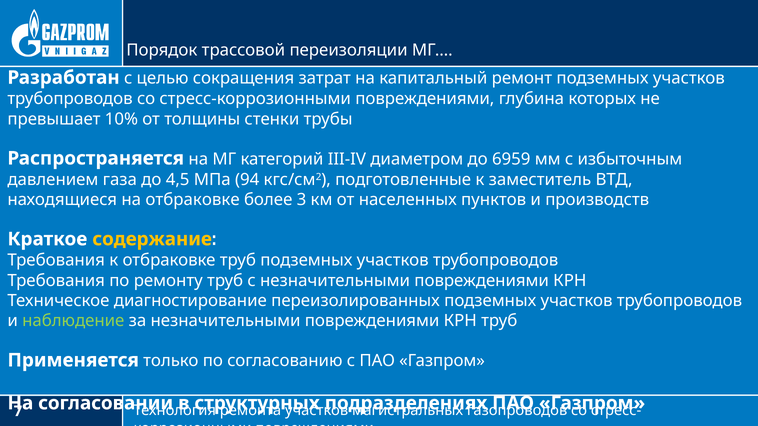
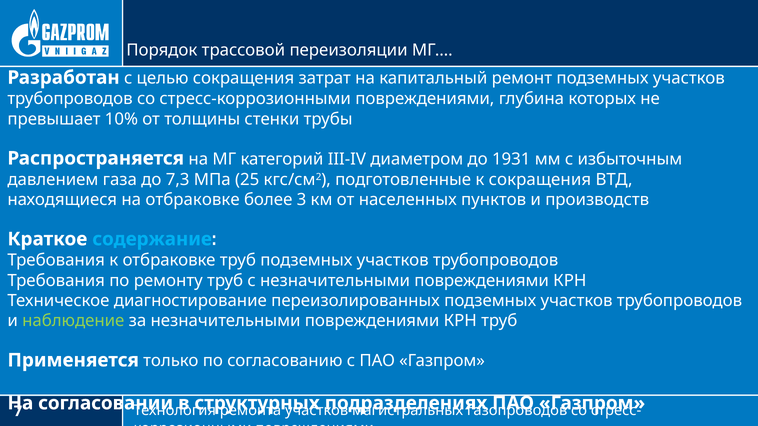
6959: 6959 -> 1931
4,5: 4,5 -> 7,3
94: 94 -> 25
к заместитель: заместитель -> сокращения
содержание colour: yellow -> light blue
